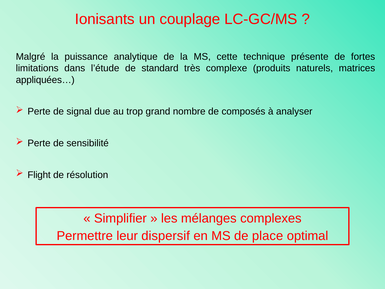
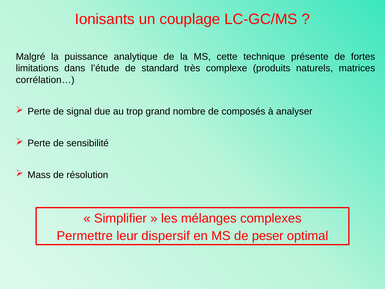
appliquées…: appliquées… -> corrélation…
Flight: Flight -> Mass
place: place -> peser
